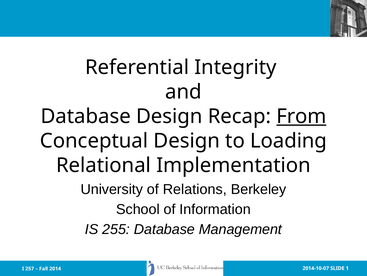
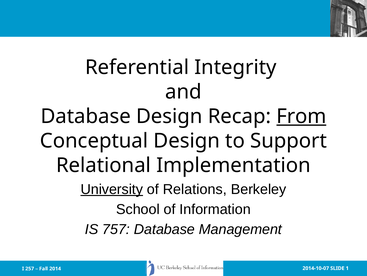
Loading: Loading -> Support
University underline: none -> present
255: 255 -> 757
